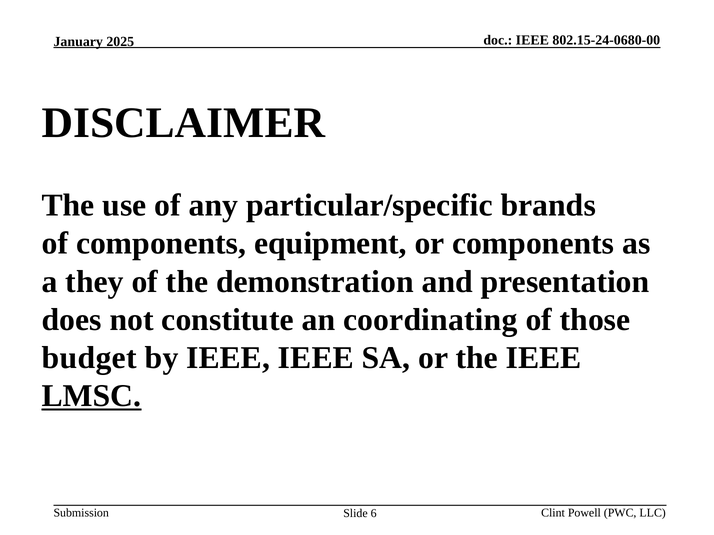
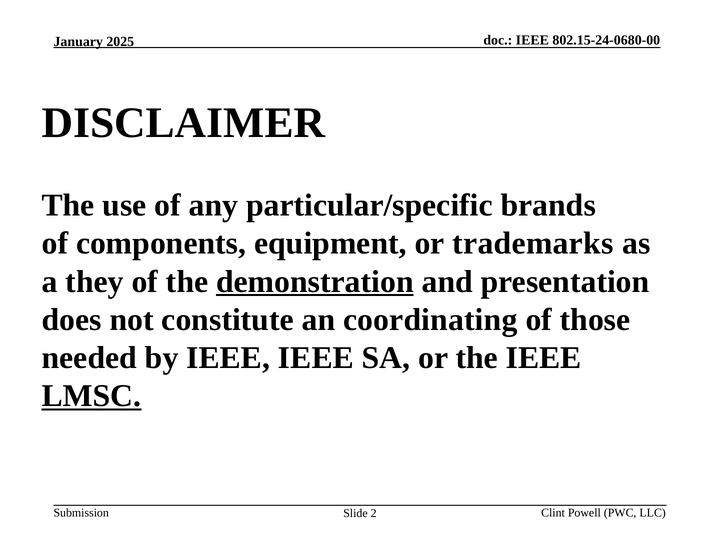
or components: components -> trademarks
demonstration underline: none -> present
budget: budget -> needed
6: 6 -> 2
